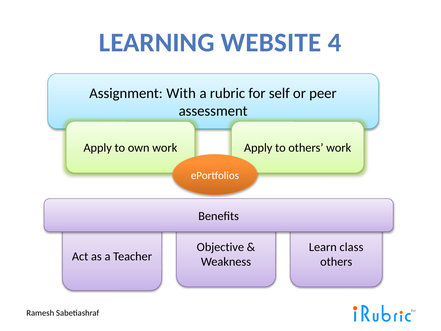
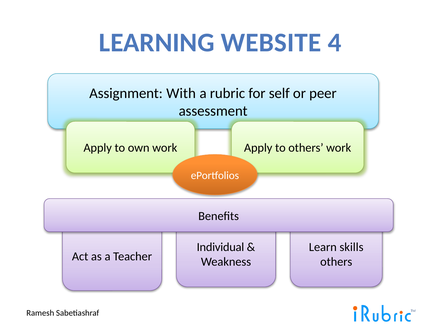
Objective: Objective -> Individual
class: class -> skills
